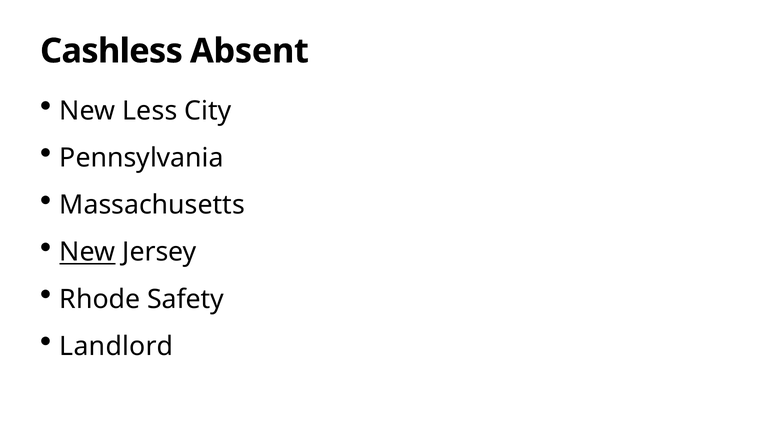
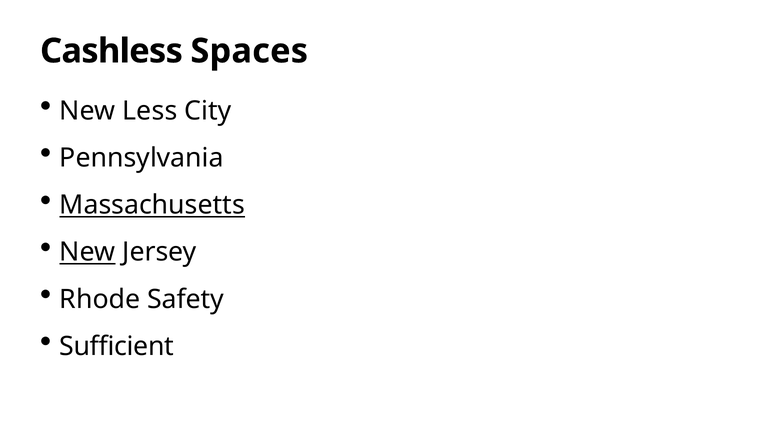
Absent: Absent -> Spaces
Massachusetts underline: none -> present
Landlord: Landlord -> Sufficient
